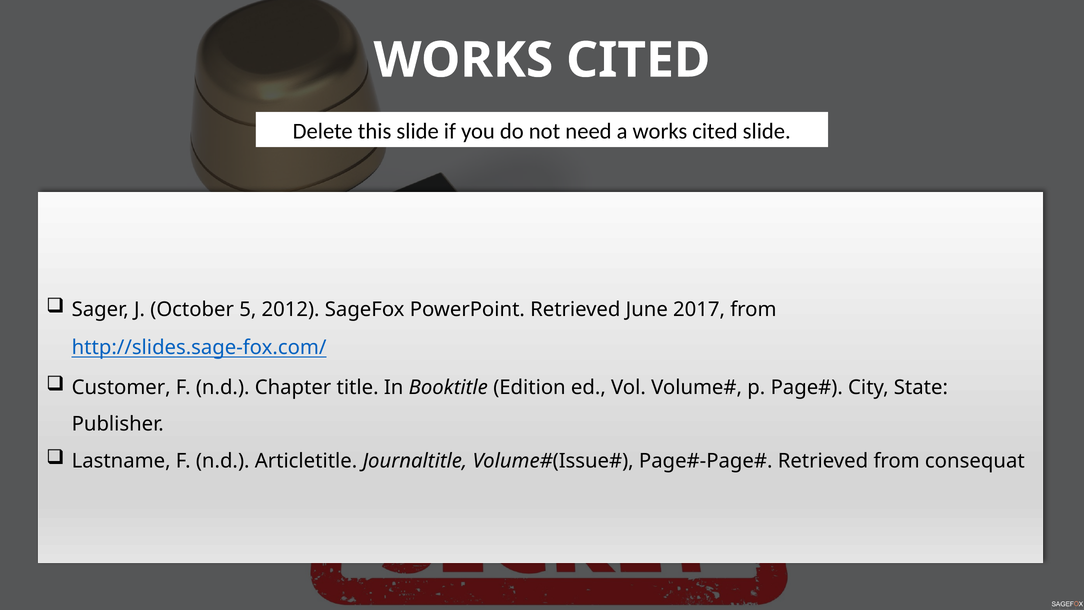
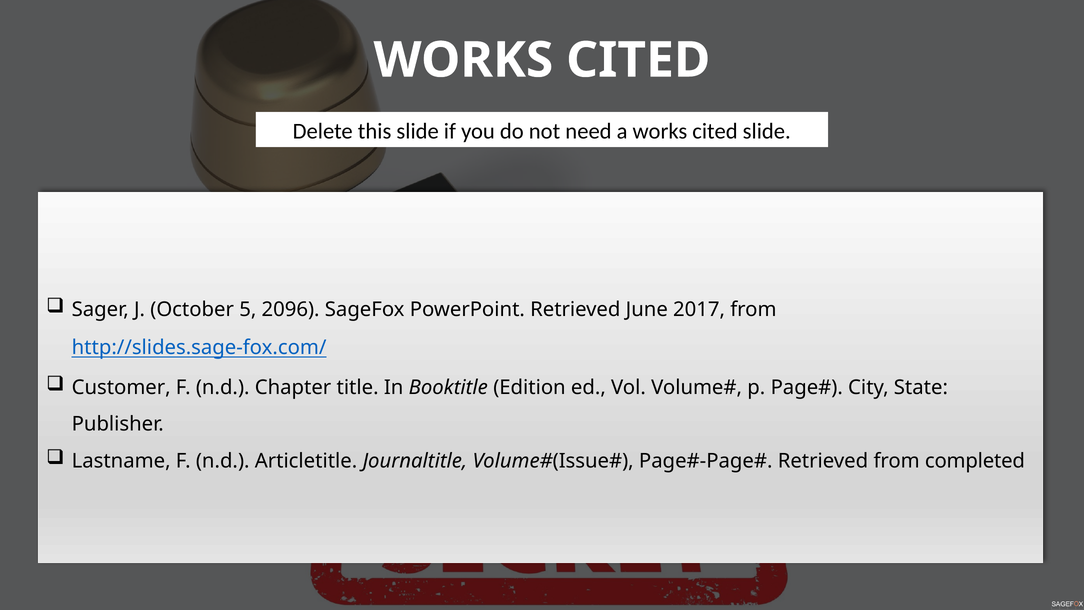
2012: 2012 -> 2096
consequat: consequat -> completed
